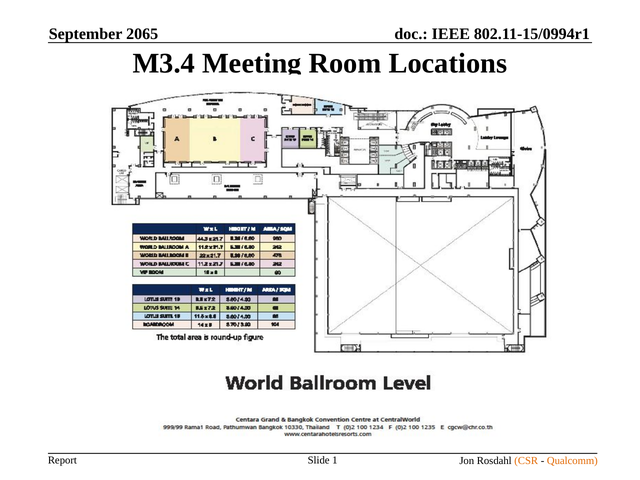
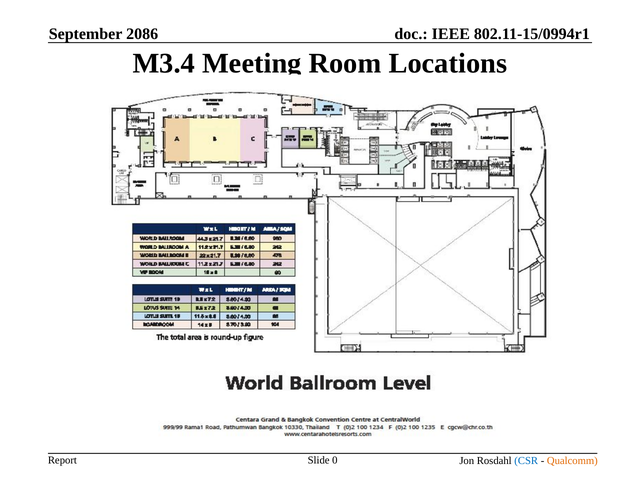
2065: 2065 -> 2086
1: 1 -> 0
CSR colour: orange -> blue
